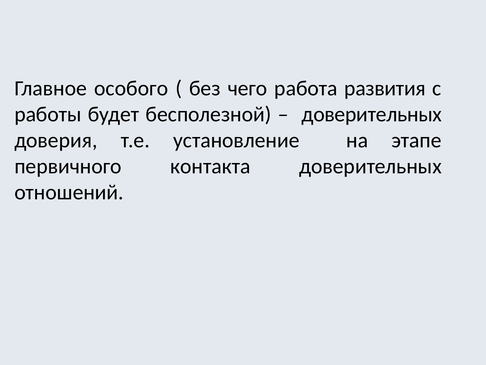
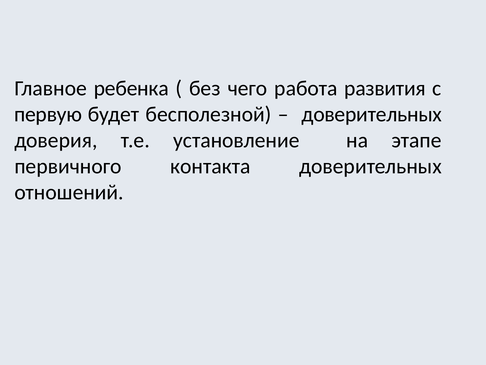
особого: особого -> ребенка
работы: работы -> первую
